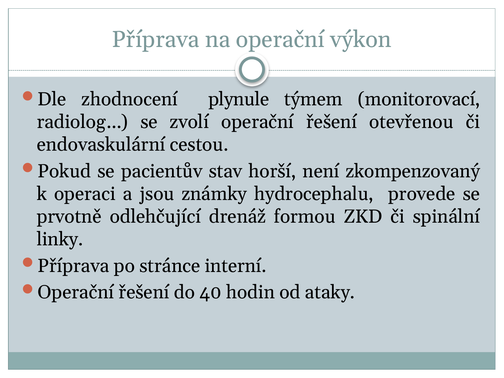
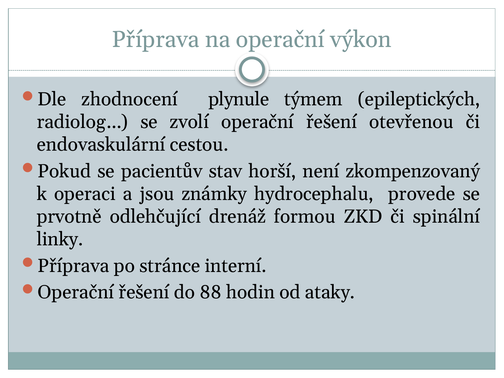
monitorovací: monitorovací -> epileptických
40: 40 -> 88
